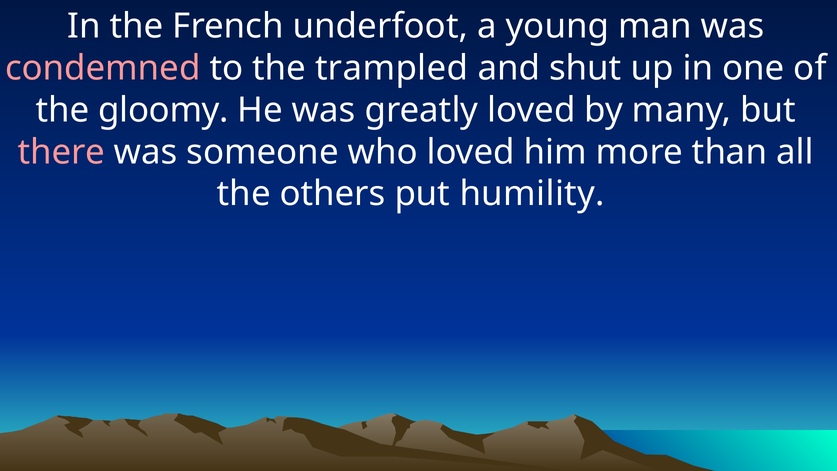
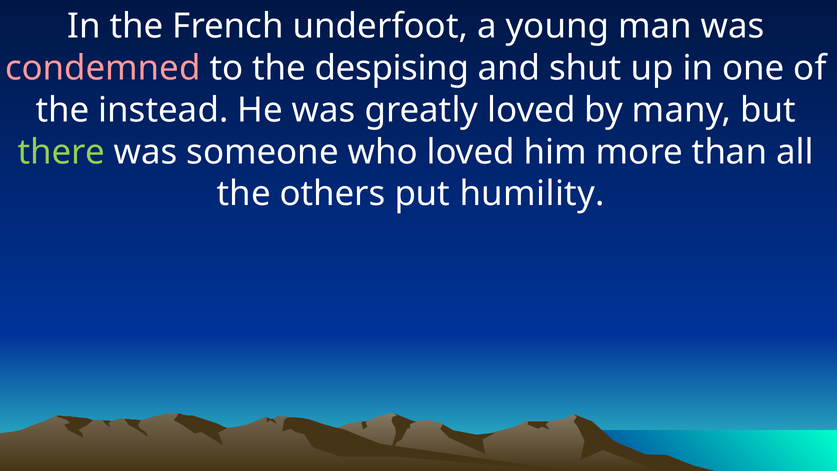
trampled: trampled -> despising
gloomy: gloomy -> instead
there colour: pink -> light green
